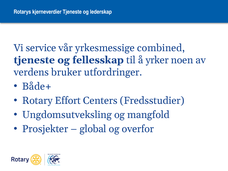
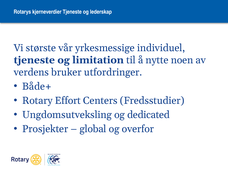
service: service -> største
combined: combined -> individuel
fellesskap: fellesskap -> limitation
yrker: yrker -> nytte
mangfold: mangfold -> dedicated
